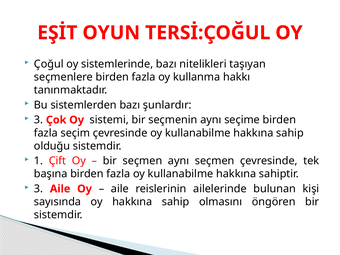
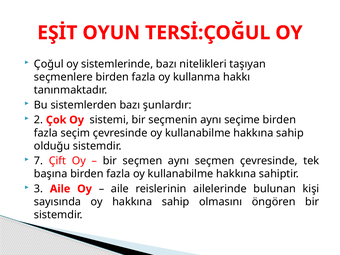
3 at (38, 120): 3 -> 2
1: 1 -> 7
